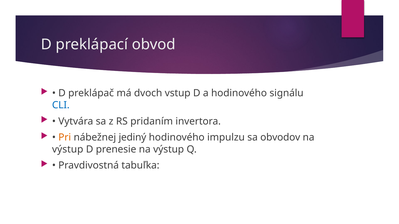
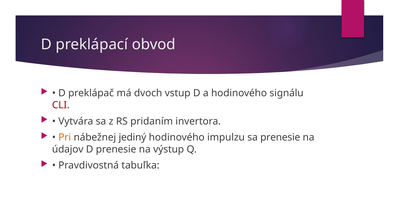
CLI colour: blue -> red
sa obvodov: obvodov -> prenesie
výstup at (68, 150): výstup -> údajov
